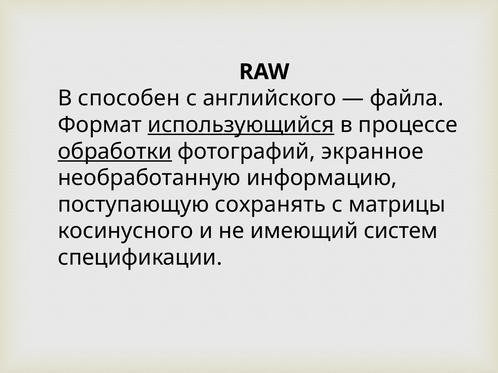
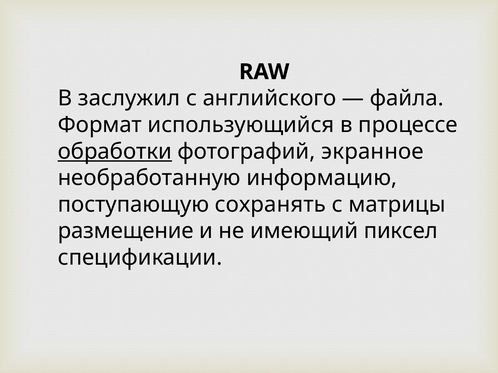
способен: способен -> заслужил
использующийся underline: present -> none
косинусного: косинусного -> размещение
систем: систем -> пиксел
